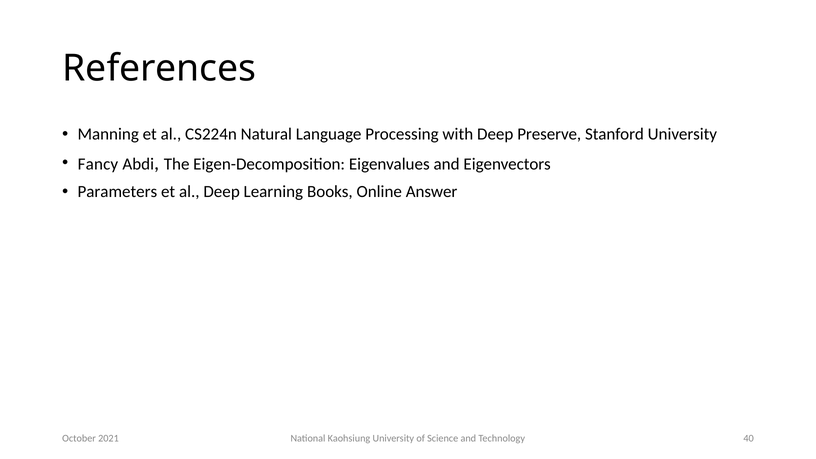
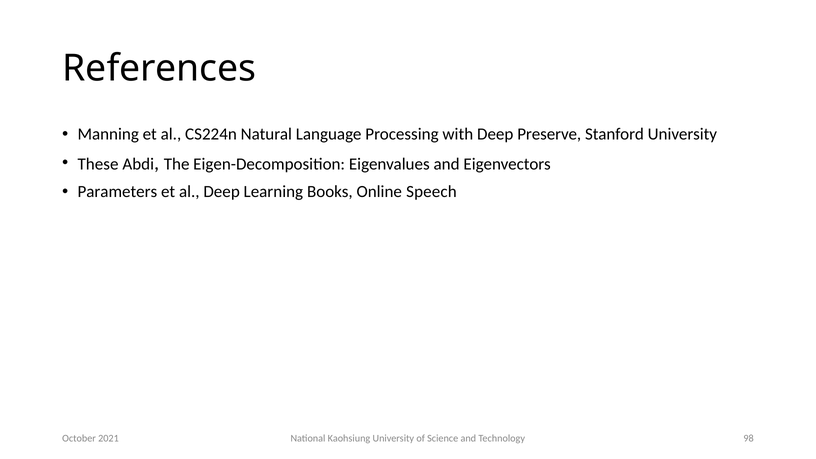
Fancy: Fancy -> These
Answer: Answer -> Speech
40: 40 -> 98
